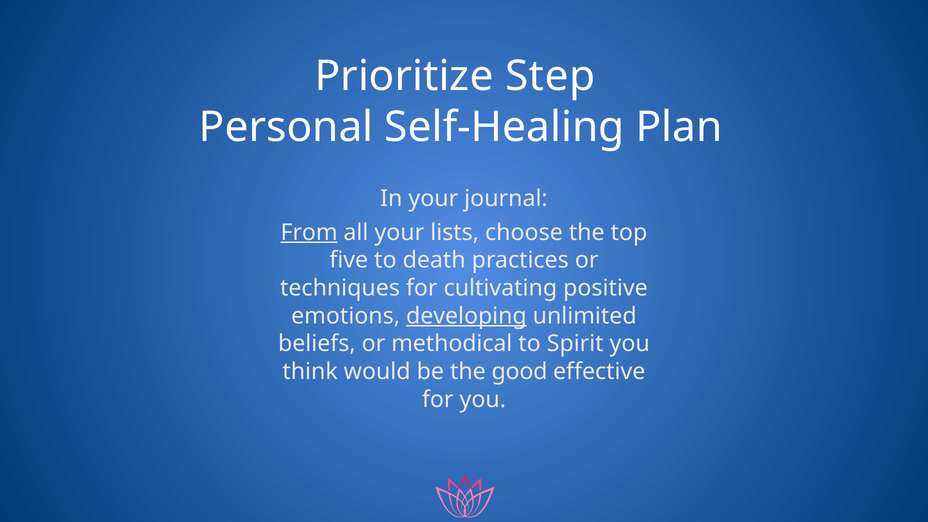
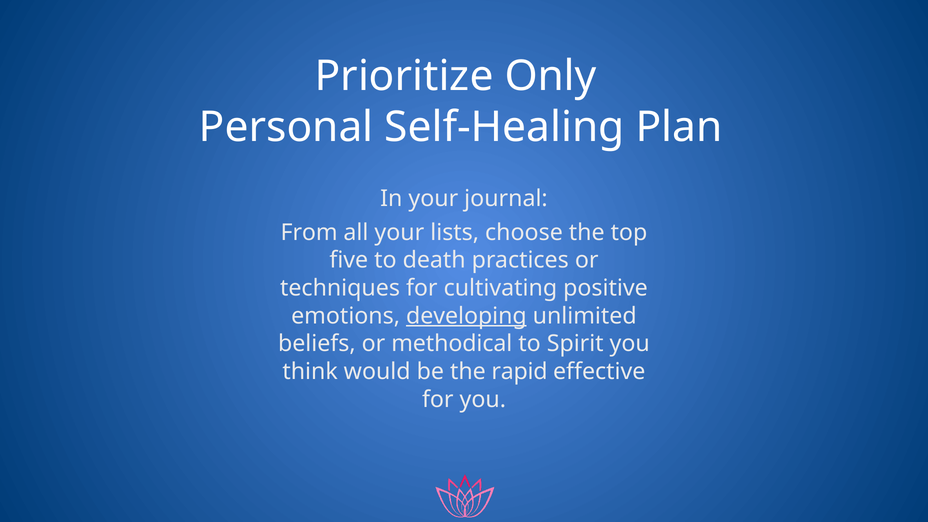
Step: Step -> Only
From underline: present -> none
good: good -> rapid
